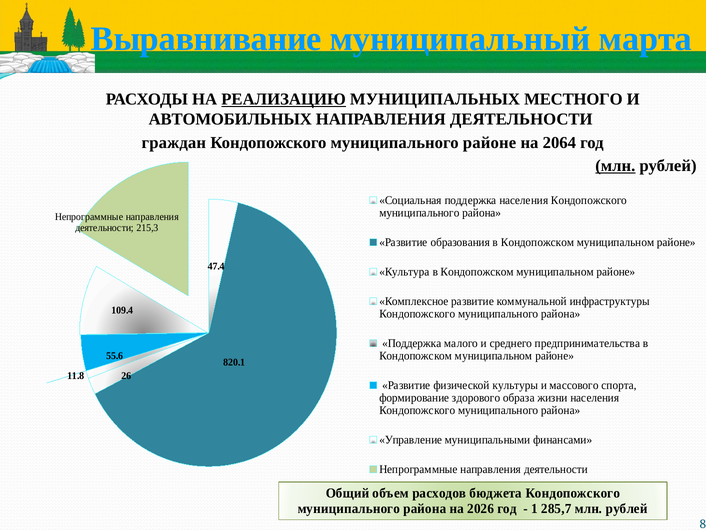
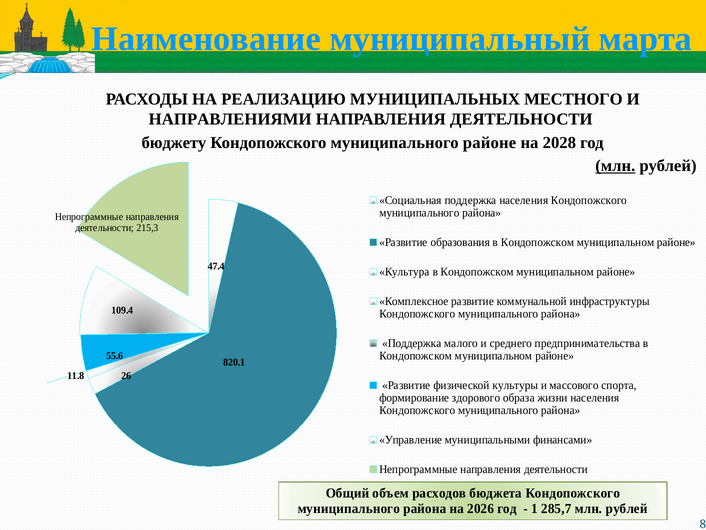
Выравнивание: Выравнивание -> Наименование
РЕАЛИЗАЦИЮ underline: present -> none
АВТОМОБИЛЬНЫХ: АВТОМОБИЛЬНЫХ -> НАПРАВЛЕНИЯМИ
граждан: граждан -> бюджету
2064: 2064 -> 2028
